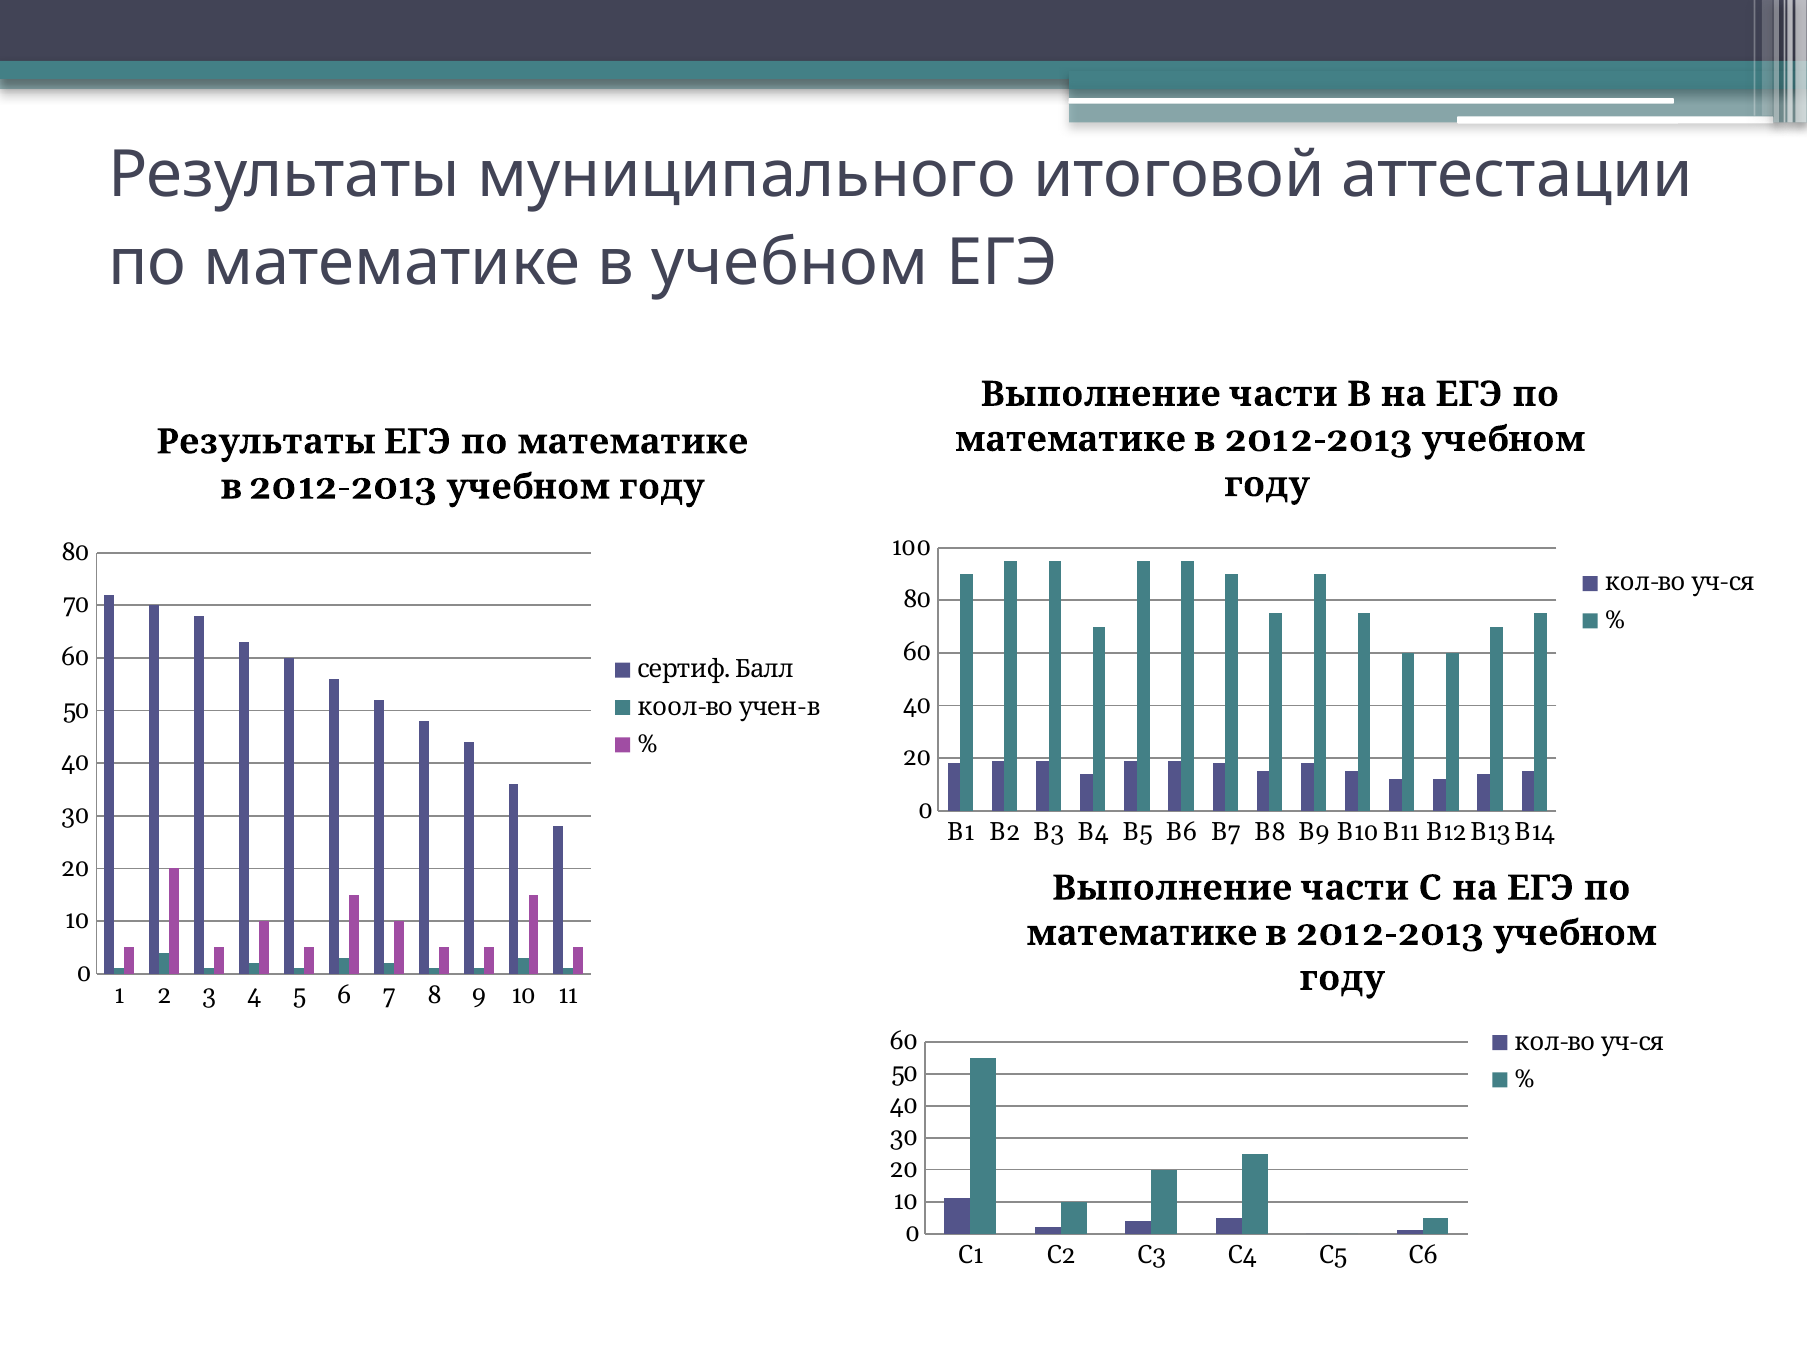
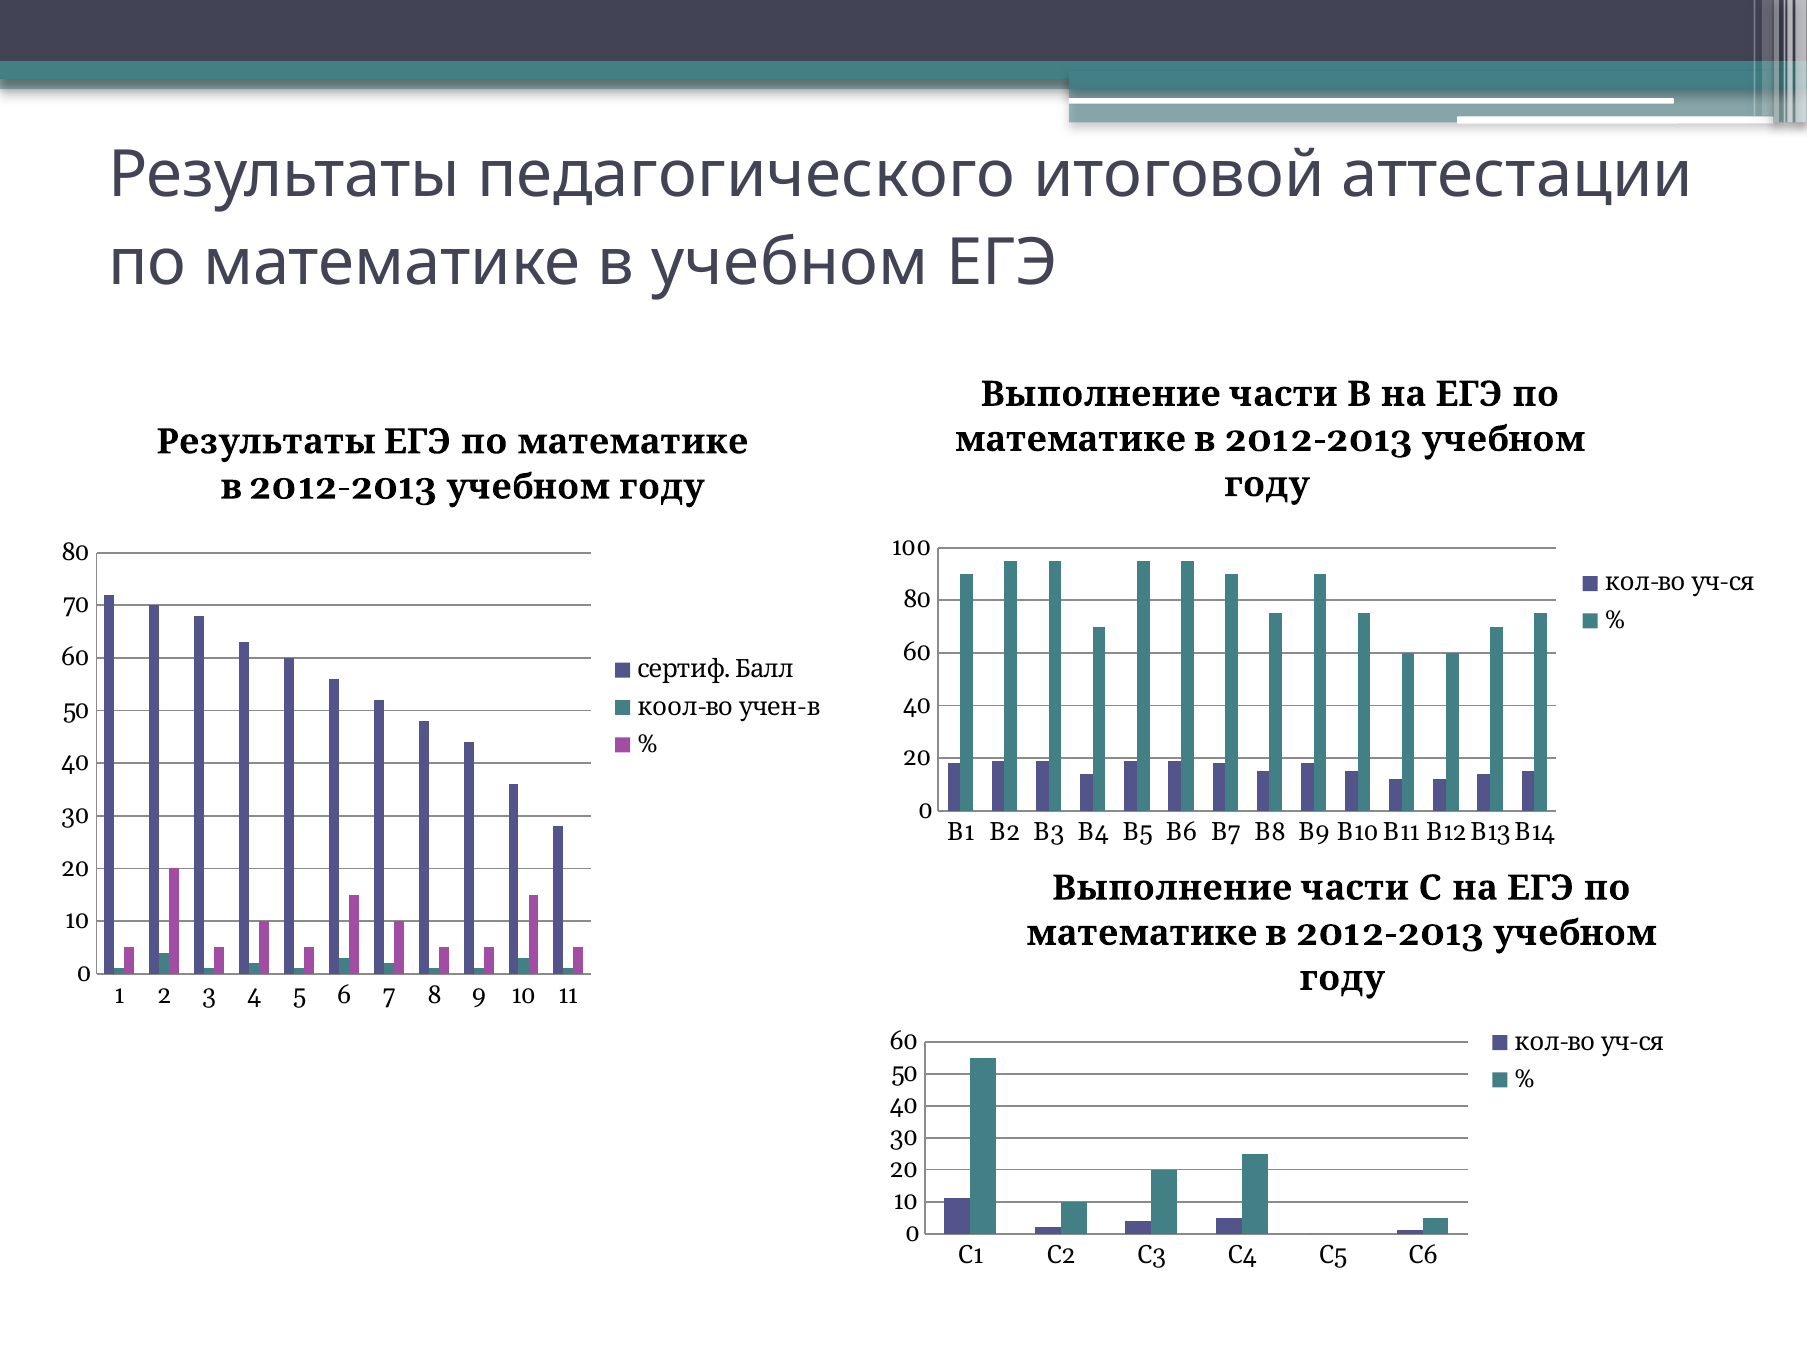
муниципального: муниципального -> педагогического
